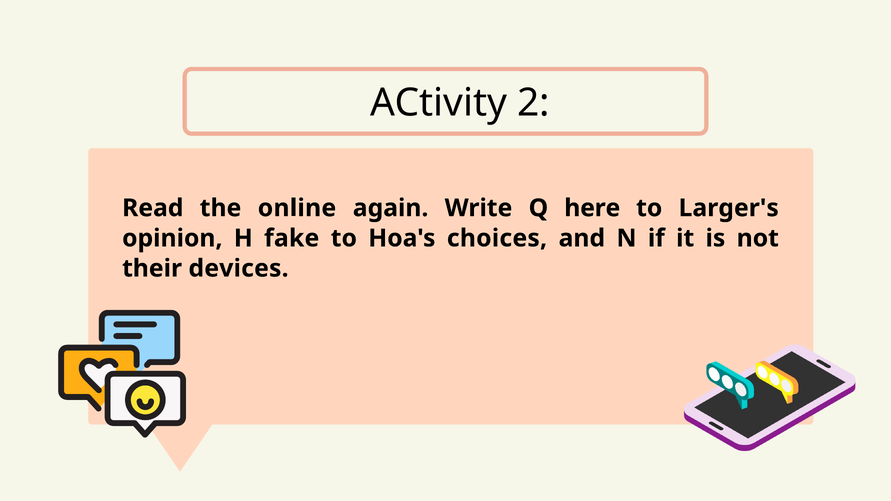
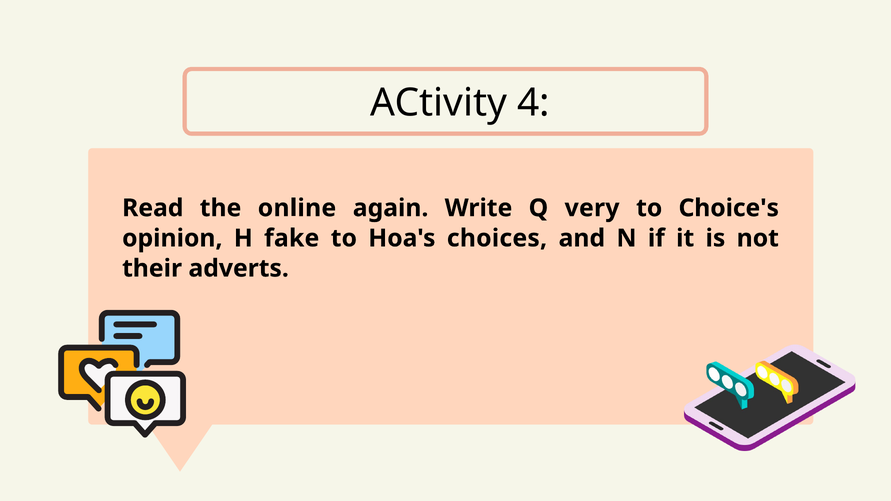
2: 2 -> 4
here: here -> very
Larger's: Larger's -> Choice's
devices: devices -> adverts
